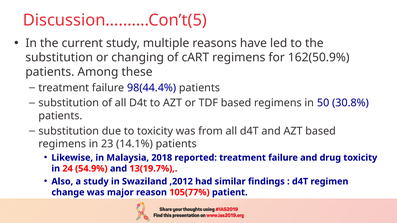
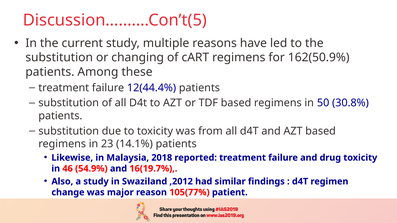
98(44.4%: 98(44.4% -> 12(44.4%
24: 24 -> 46
13(19.7%: 13(19.7% -> 16(19.7%
